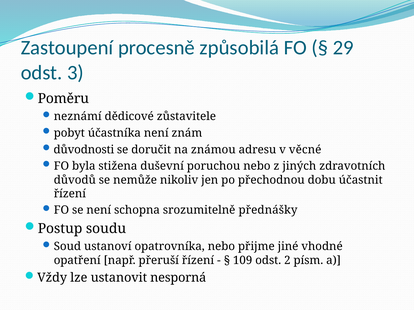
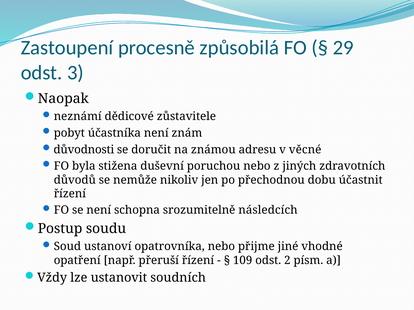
Poměru: Poměru -> Naopak
přednášky: přednášky -> následcích
nesporná: nesporná -> soudních
